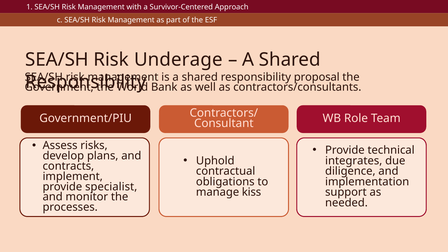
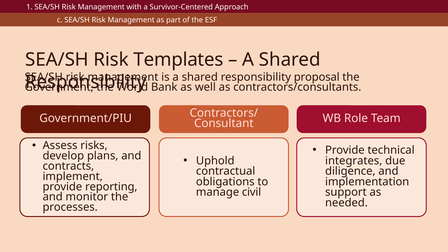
Underage: Underage -> Templates
specialist: specialist -> reporting
kiss: kiss -> civil
